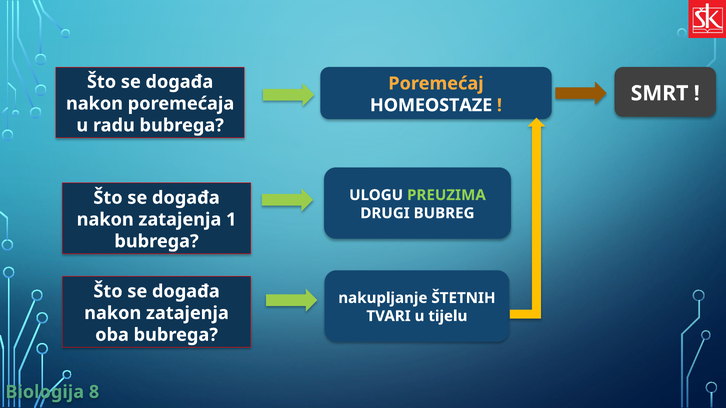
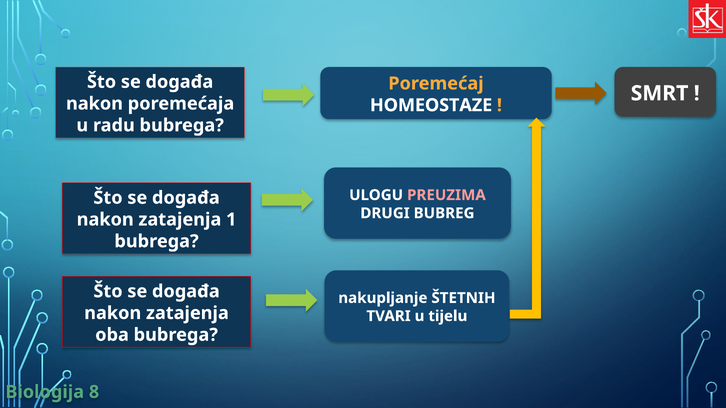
PREUZIMA colour: light green -> pink
